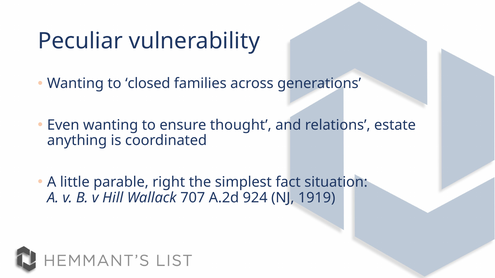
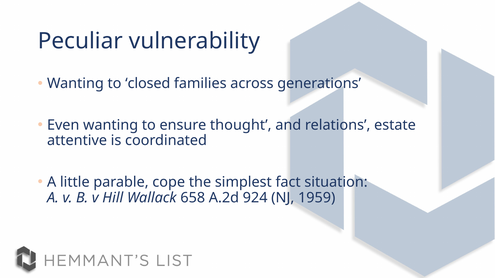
anything: anything -> attentive
right: right -> cope
707: 707 -> 658
1919: 1919 -> 1959
